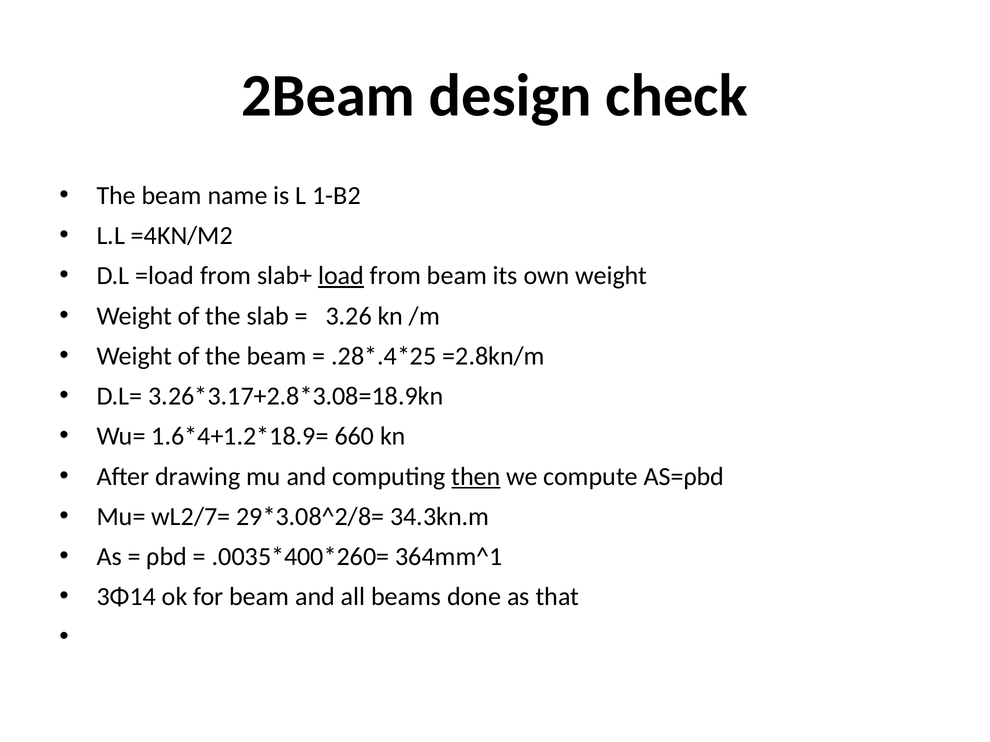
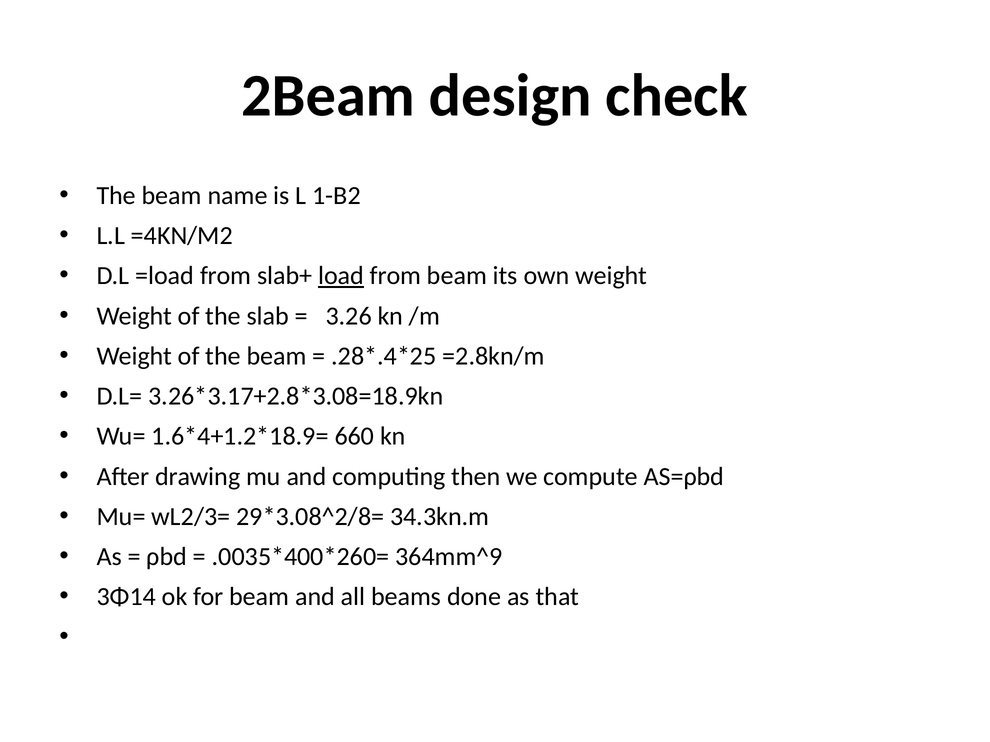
then underline: present -> none
wL2/7=: wL2/7= -> wL2/3=
364mm^1: 364mm^1 -> 364mm^9
